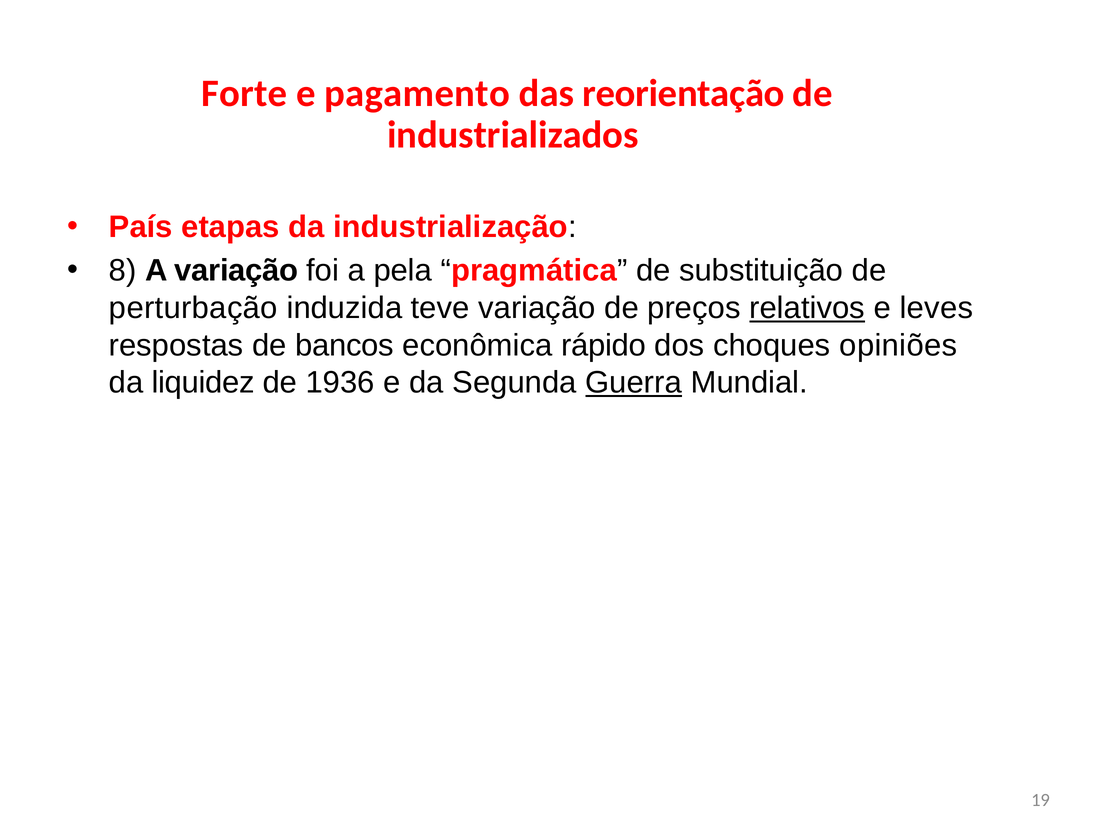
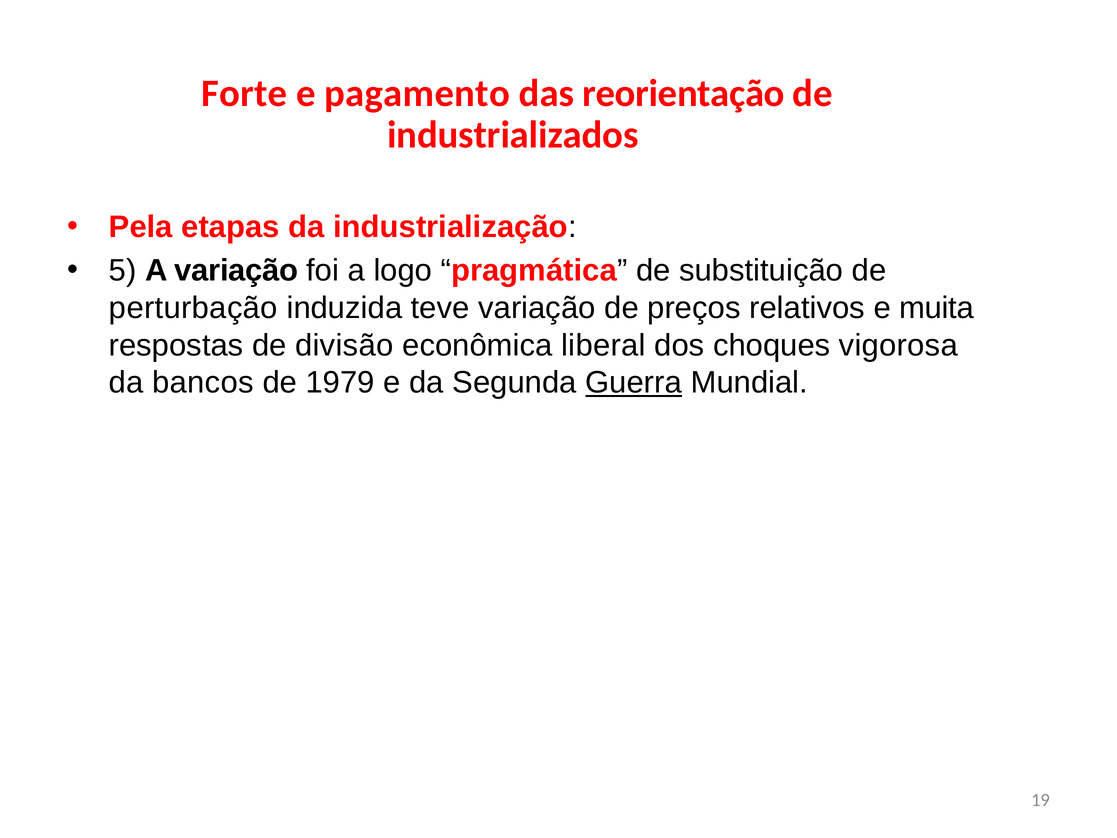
País: País -> Pela
8: 8 -> 5
pela: pela -> logo
relativos underline: present -> none
leves: leves -> muita
bancos: bancos -> divisão
rápido: rápido -> liberal
opiniões: opiniões -> vigorosa
liquidez: liquidez -> bancos
1936: 1936 -> 1979
